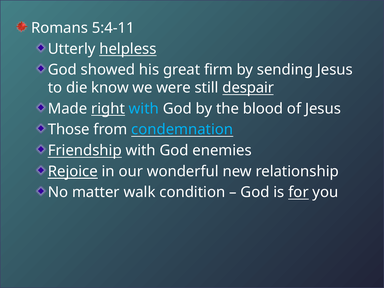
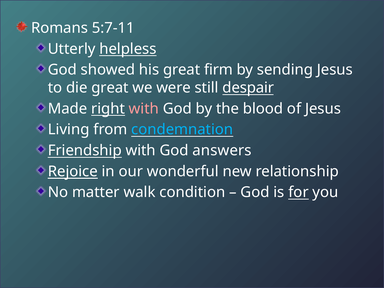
5:4-11: 5:4-11 -> 5:7-11
die know: know -> great
with at (144, 109) colour: light blue -> pink
Those: Those -> Living
enemies: enemies -> answers
